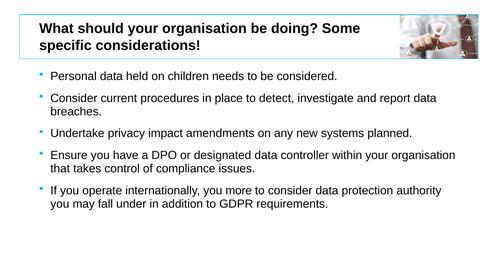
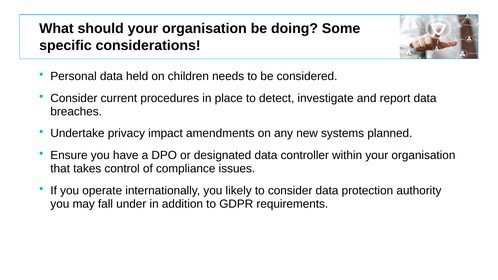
more: more -> likely
